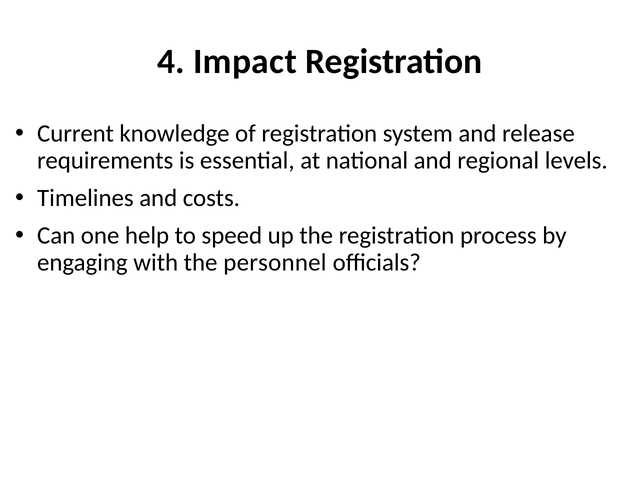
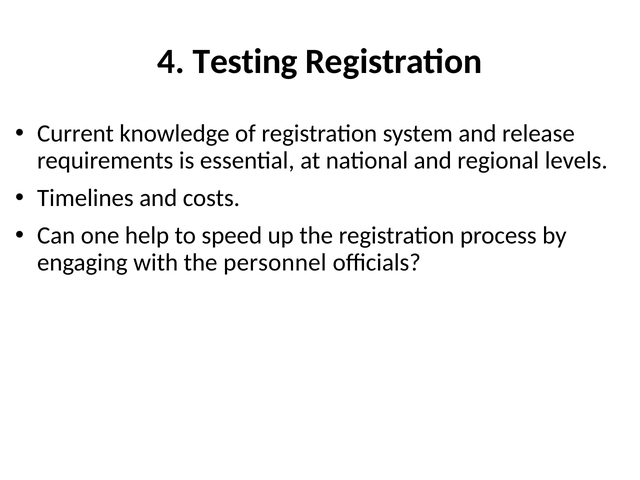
Impact: Impact -> Testing
